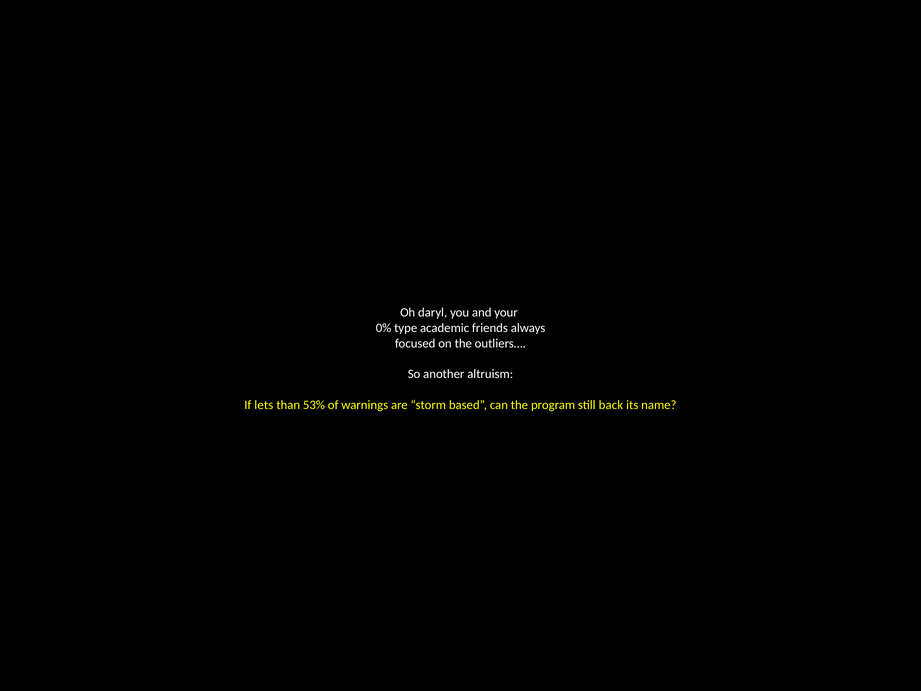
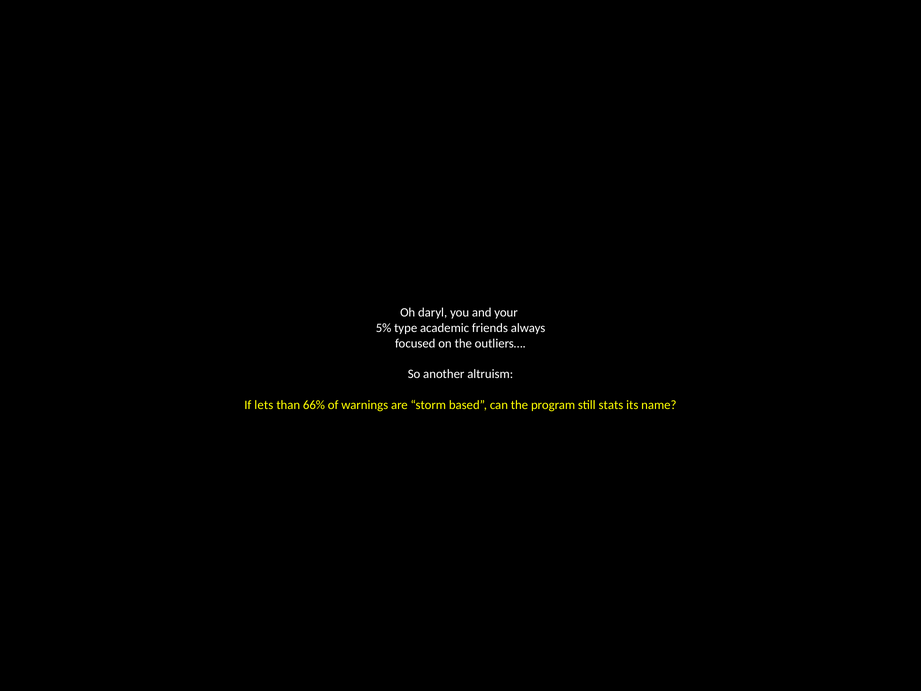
0%: 0% -> 5%
53%: 53% -> 66%
back: back -> stats
